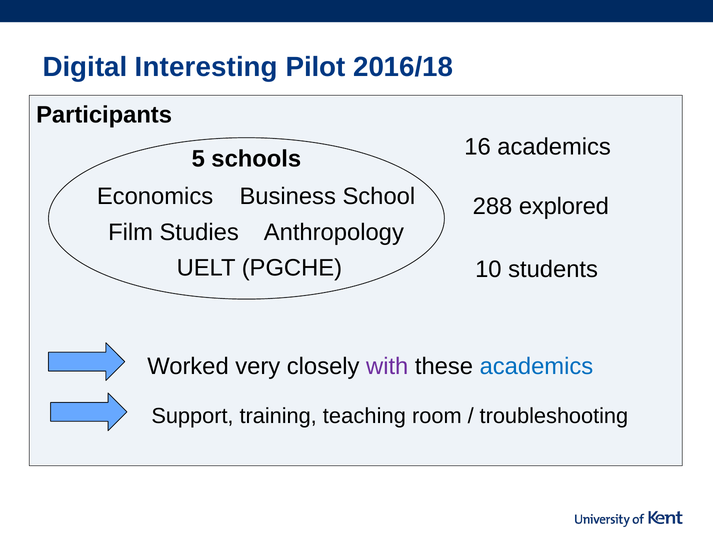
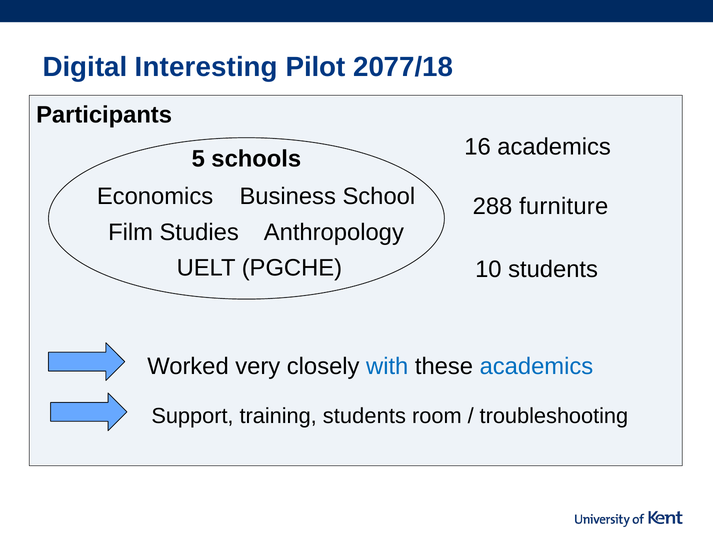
2016/18: 2016/18 -> 2077/18
explored: explored -> furniture
with colour: purple -> blue
training teaching: teaching -> students
